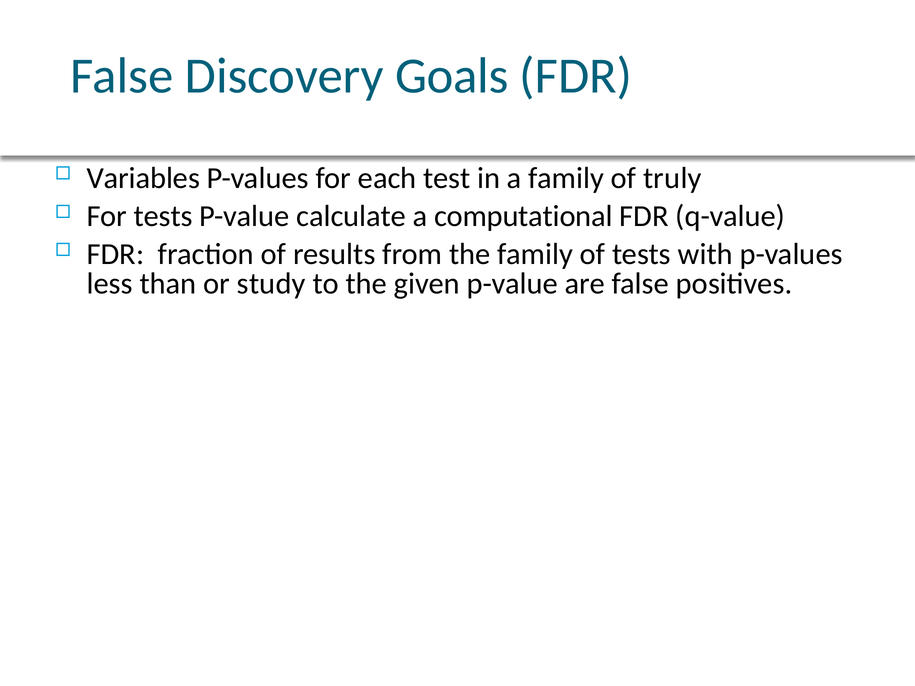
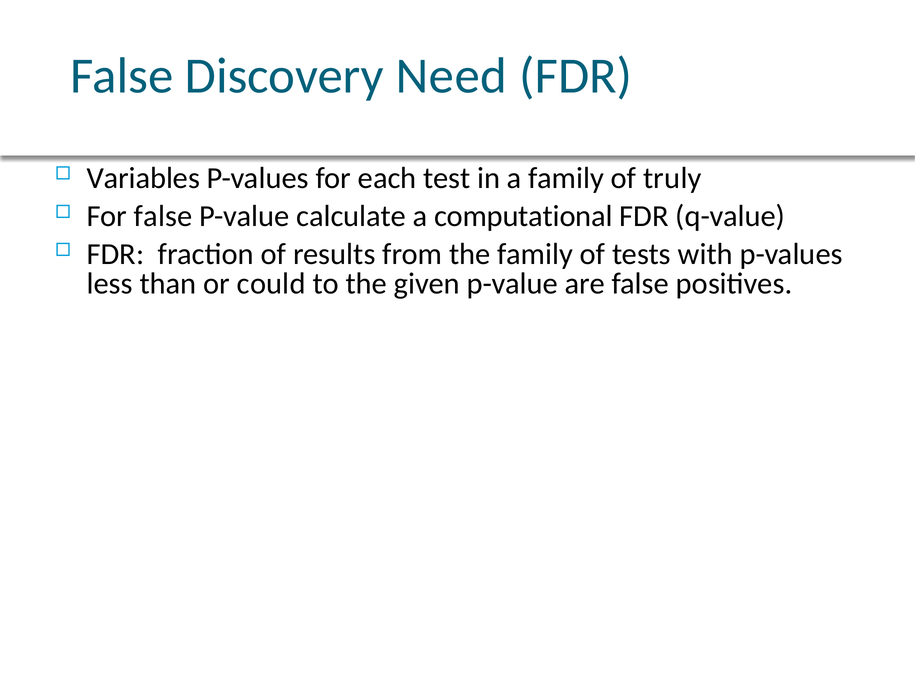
Goals: Goals -> Need
For tests: tests -> false
study: study -> could
